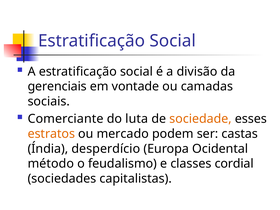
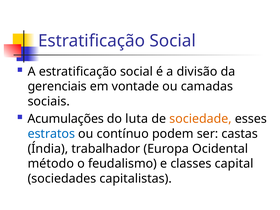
Comerciante: Comerciante -> Acumulações
estratos colour: orange -> blue
mercado: mercado -> contínuo
desperdício: desperdício -> trabalhador
cordial: cordial -> capital
